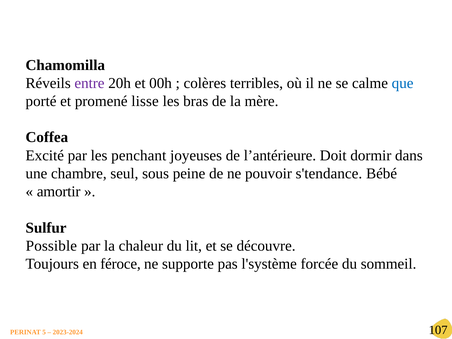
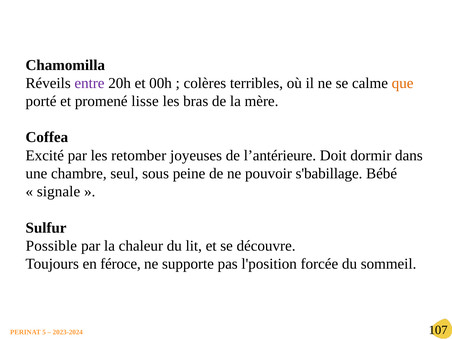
que colour: blue -> orange
penchant: penchant -> retomber
s'tendance: s'tendance -> s'babillage
amortir: amortir -> signale
l'système: l'système -> l'position
